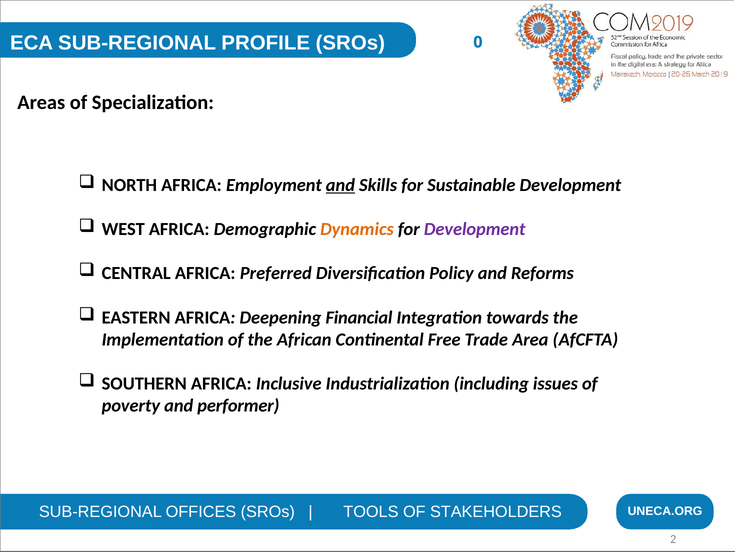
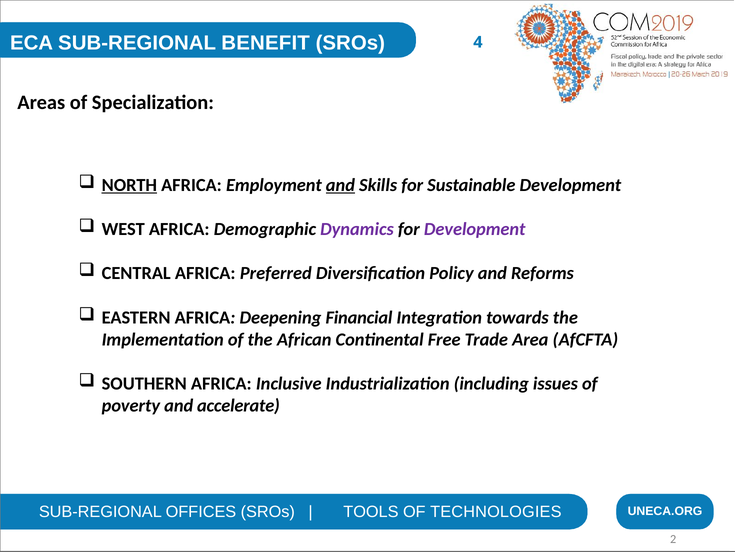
PROFILE: PROFILE -> BENEFIT
0: 0 -> 4
NORTH underline: none -> present
Dynamics colour: orange -> purple
performer: performer -> accelerate
STAKEHOLDERS: STAKEHOLDERS -> TECHNOLOGIES
